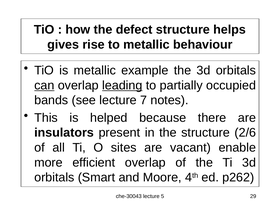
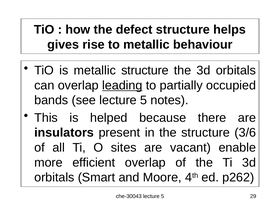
metallic example: example -> structure
can underline: present -> none
see lecture 7: 7 -> 5
2/6: 2/6 -> 3/6
